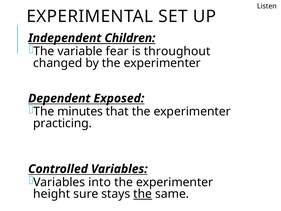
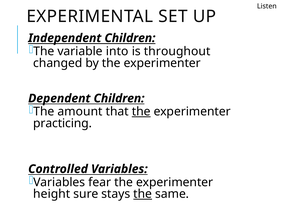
fear: fear -> into
Dependent Exposed: Exposed -> Children
minutes: minutes -> amount
the at (141, 111) underline: none -> present
into: into -> fear
